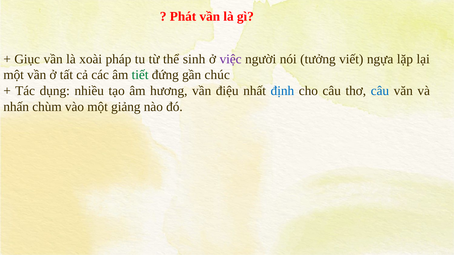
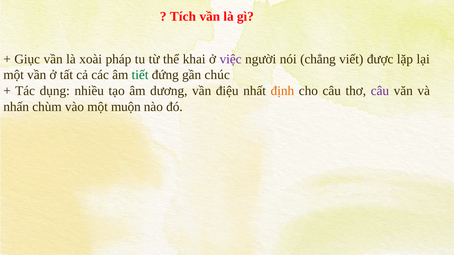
Phát: Phát -> Tích
sinh: sinh -> khai
tưởng: tưởng -> chẳng
ngựa: ngựa -> được
hương: hương -> dương
định colour: blue -> orange
câu at (380, 91) colour: blue -> purple
giảng: giảng -> muộn
